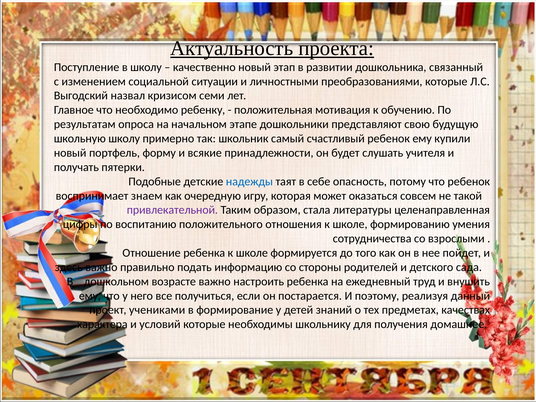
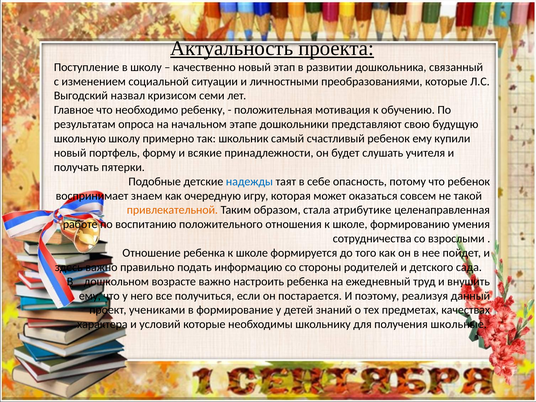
привлекательной colour: purple -> orange
литературы: литературы -> атрибутике
цифры: цифры -> работе
домашнее: домашнее -> школьные
